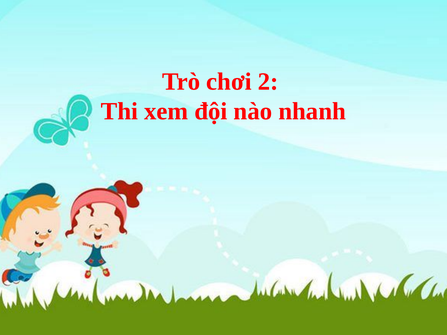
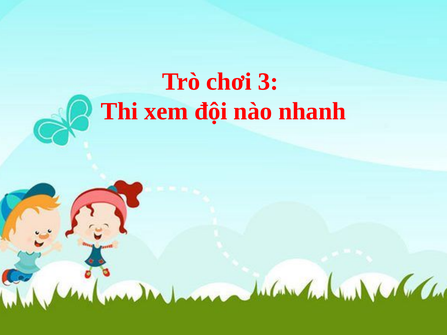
2: 2 -> 3
